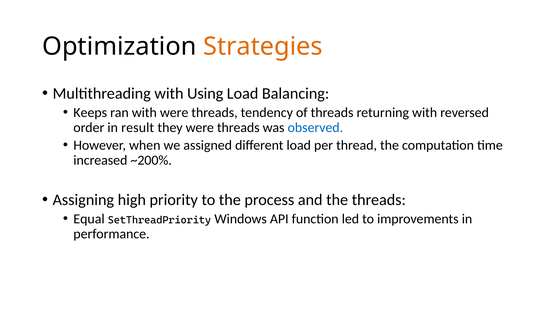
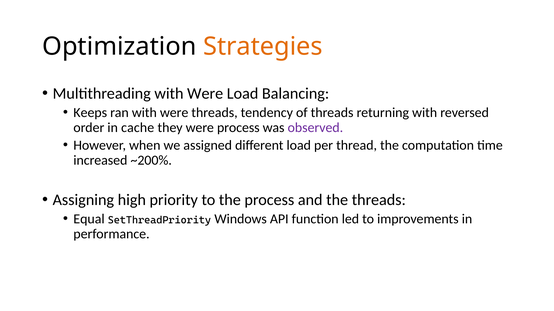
Multithreading with Using: Using -> Were
result: result -> cache
they were threads: threads -> process
observed colour: blue -> purple
